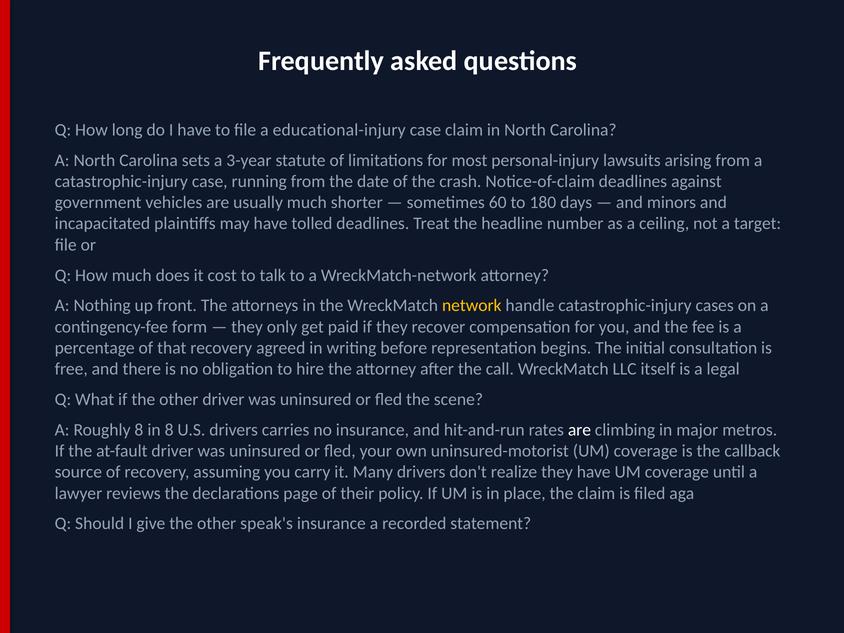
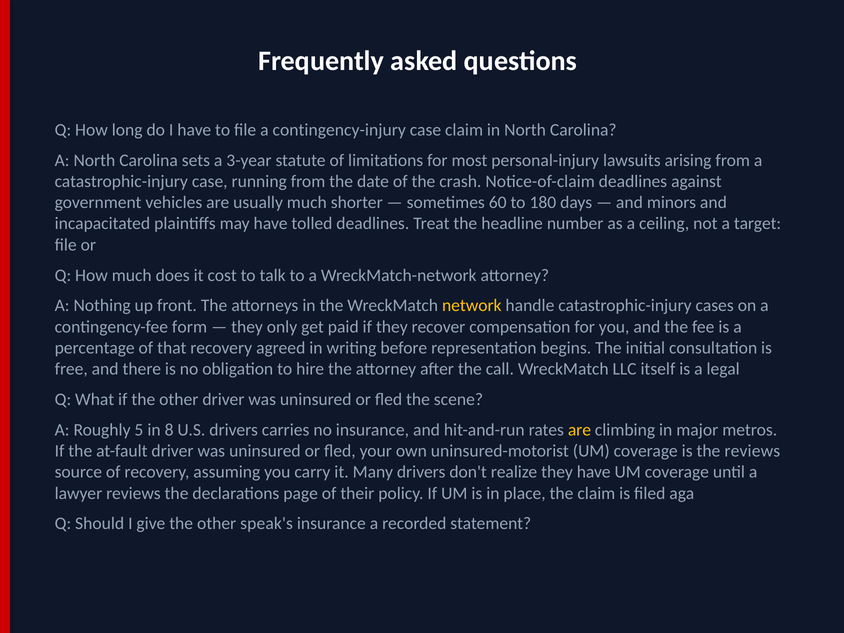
educational-injury: educational-injury -> contingency-injury
Roughly 8: 8 -> 5
are at (579, 430) colour: white -> yellow
the callback: callback -> reviews
